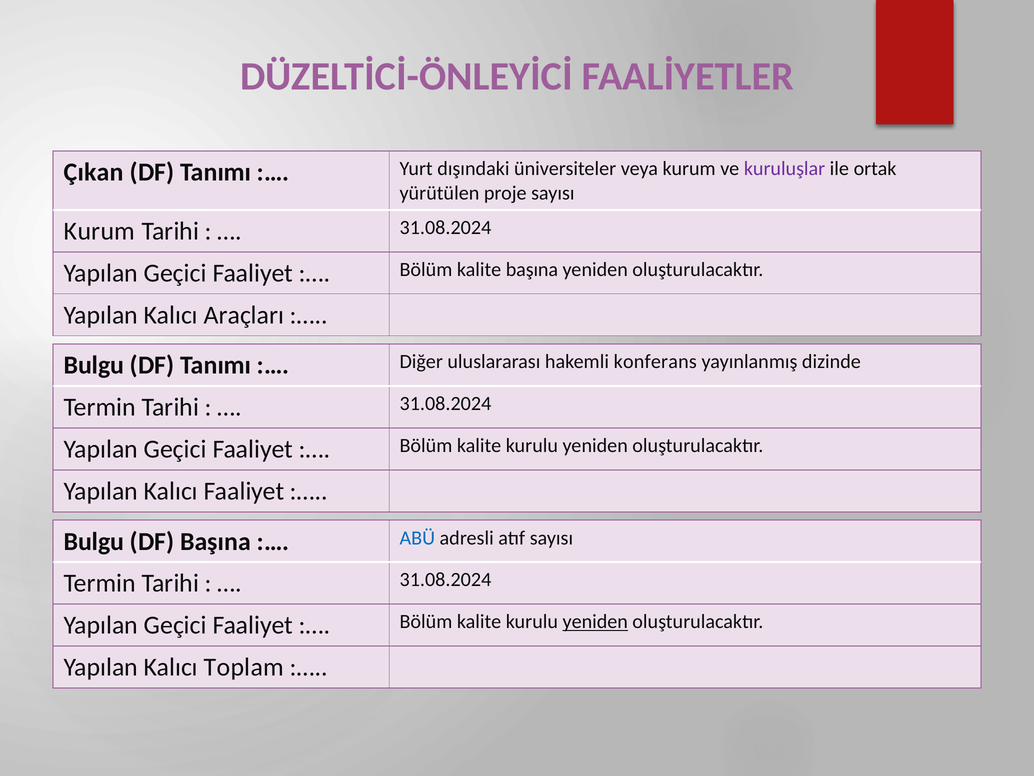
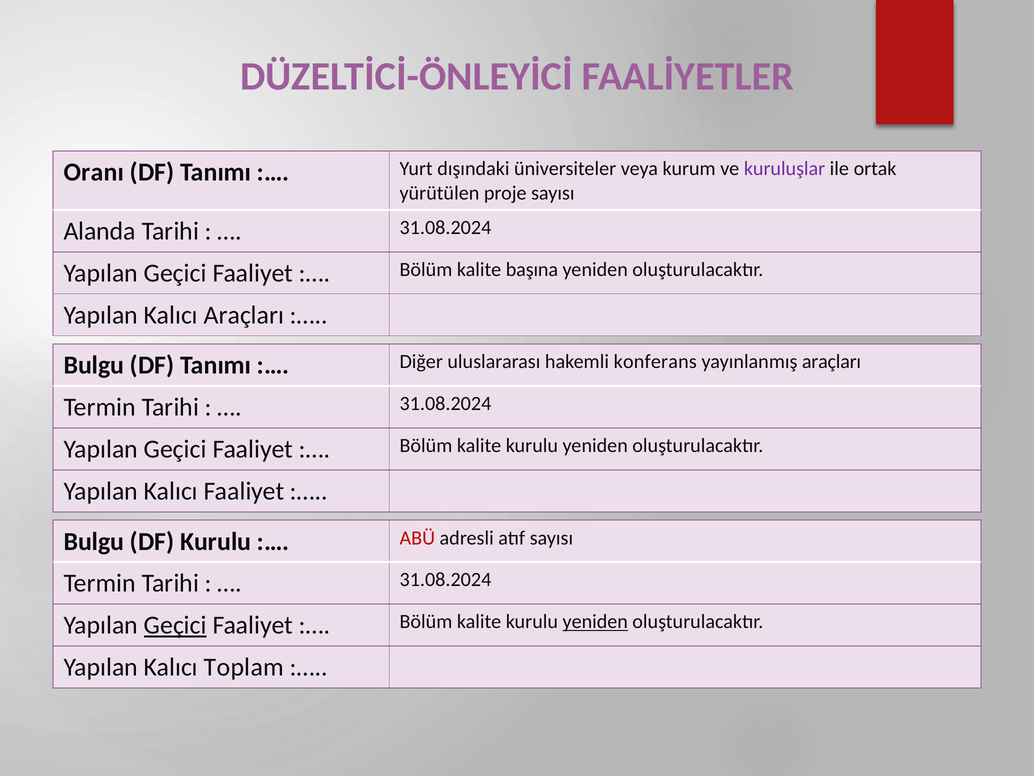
Çıkan: Çıkan -> Oranı
Kurum at (99, 231): Kurum -> Alanda
yayınlanmış dizinde: dizinde -> araçları
DF Başına: Başına -> Kurulu
ABÜ colour: blue -> red
Geçici at (175, 625) underline: none -> present
